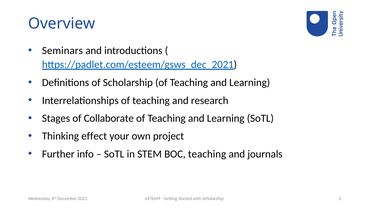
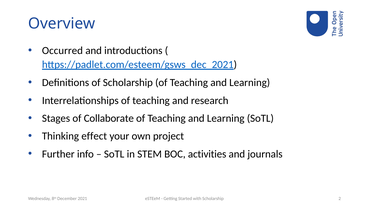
Seminars: Seminars -> Occurred
BOC teaching: teaching -> activities
